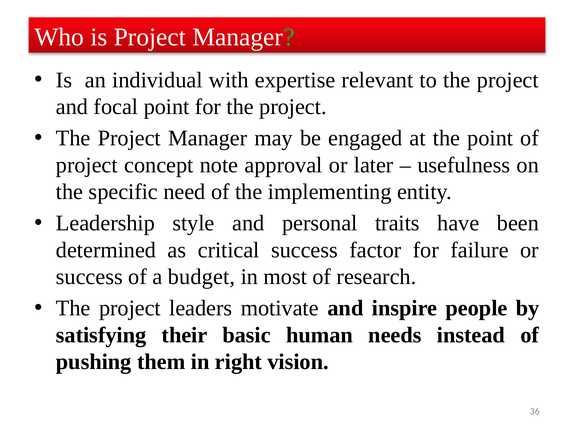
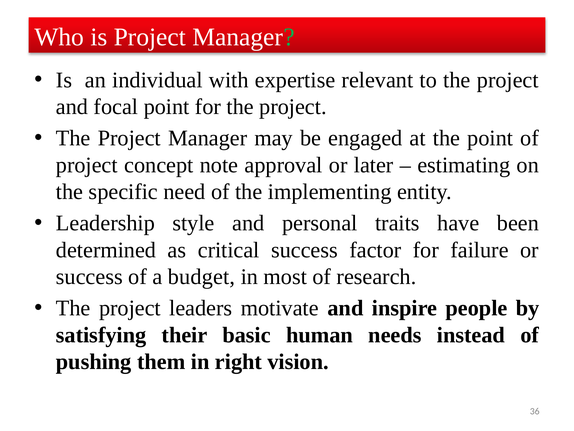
usefulness: usefulness -> estimating
